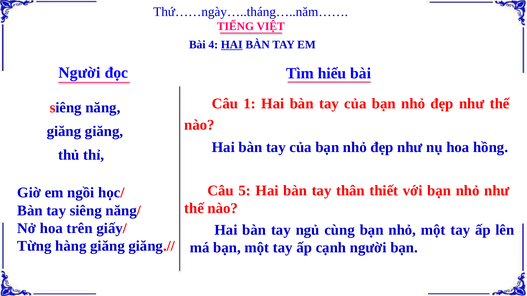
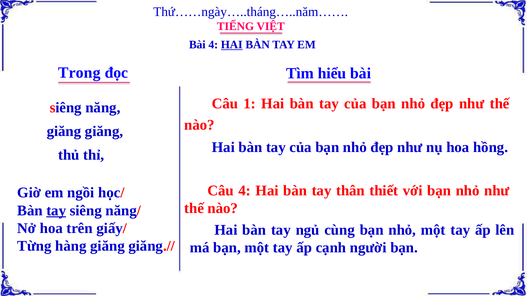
Người at (79, 73): Người -> Trong
Câu 5: 5 -> 4
tay at (56, 211) underline: none -> present
